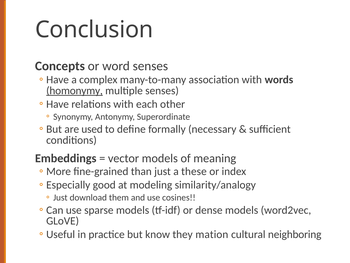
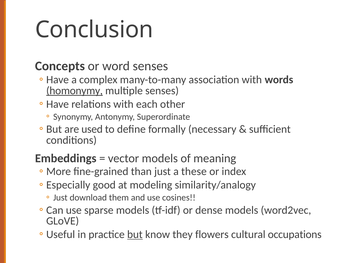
but at (135, 234) underline: none -> present
mation: mation -> flowers
neighboring: neighboring -> occupations
